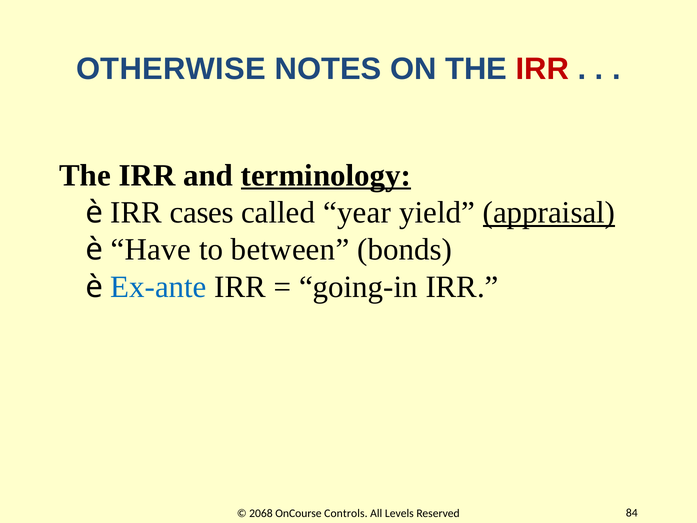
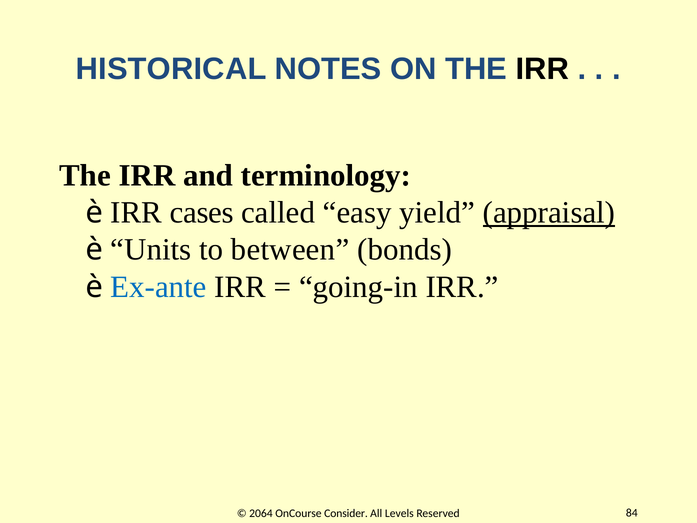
OTHERWISE: OTHERWISE -> HISTORICAL
IRR at (542, 69) colour: red -> black
terminology underline: present -> none
year: year -> easy
Have: Have -> Units
2068: 2068 -> 2064
Controls: Controls -> Consider
